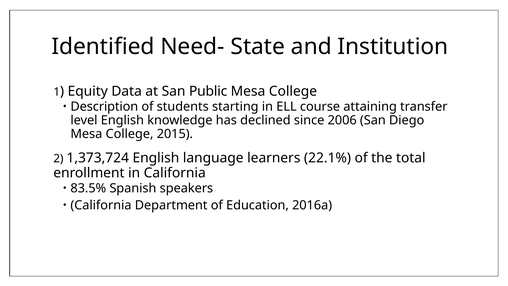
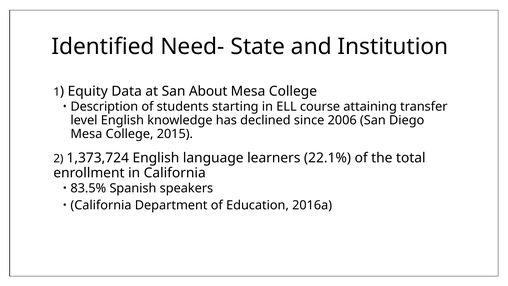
Public: Public -> About
